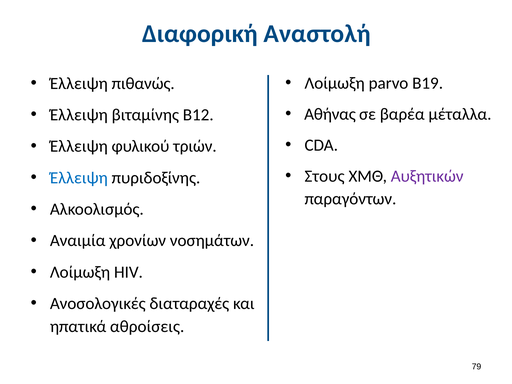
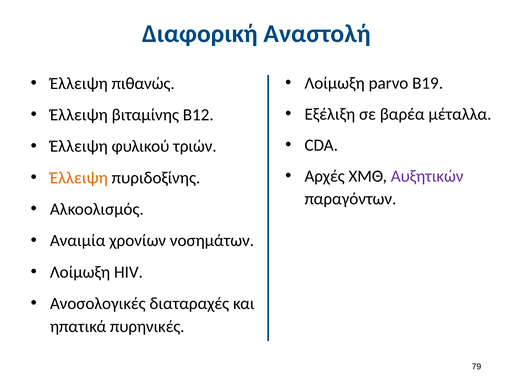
Αθήνας: Αθήνας -> Εξέλιξη
Στους: Στους -> Αρχές
Έλλειψη at (79, 178) colour: blue -> orange
αθροίσεις: αθροίσεις -> πυρηνικές
